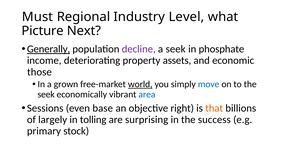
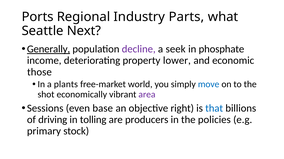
Must: Must -> Ports
Level: Level -> Parts
Picture: Picture -> Seattle
assets: assets -> lower
grown: grown -> plants
world underline: present -> none
seek at (46, 95): seek -> shot
area colour: blue -> purple
that colour: orange -> blue
largely: largely -> driving
surprising: surprising -> producers
success: success -> policies
